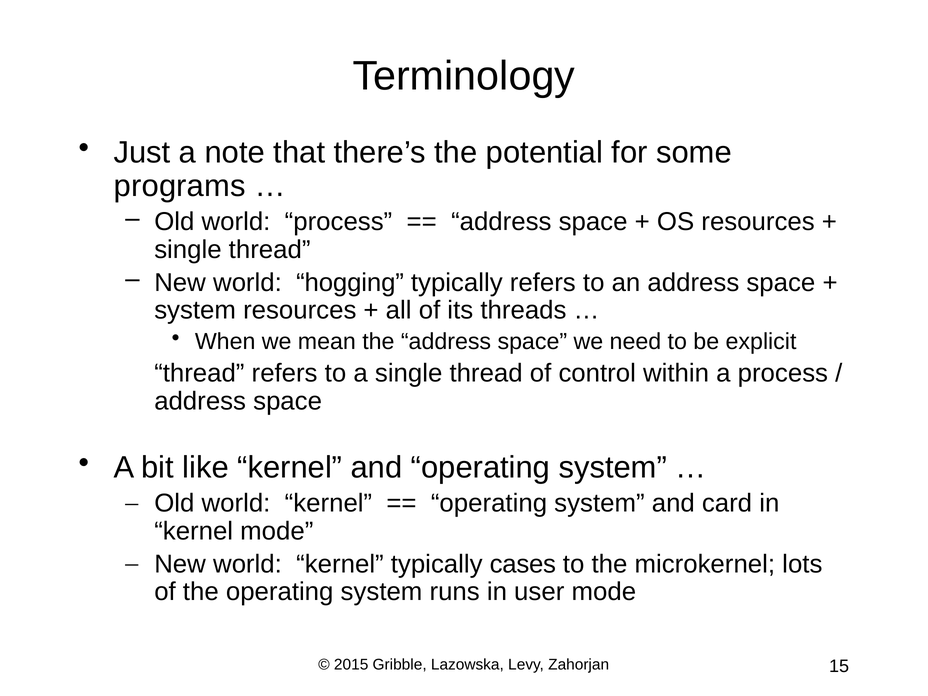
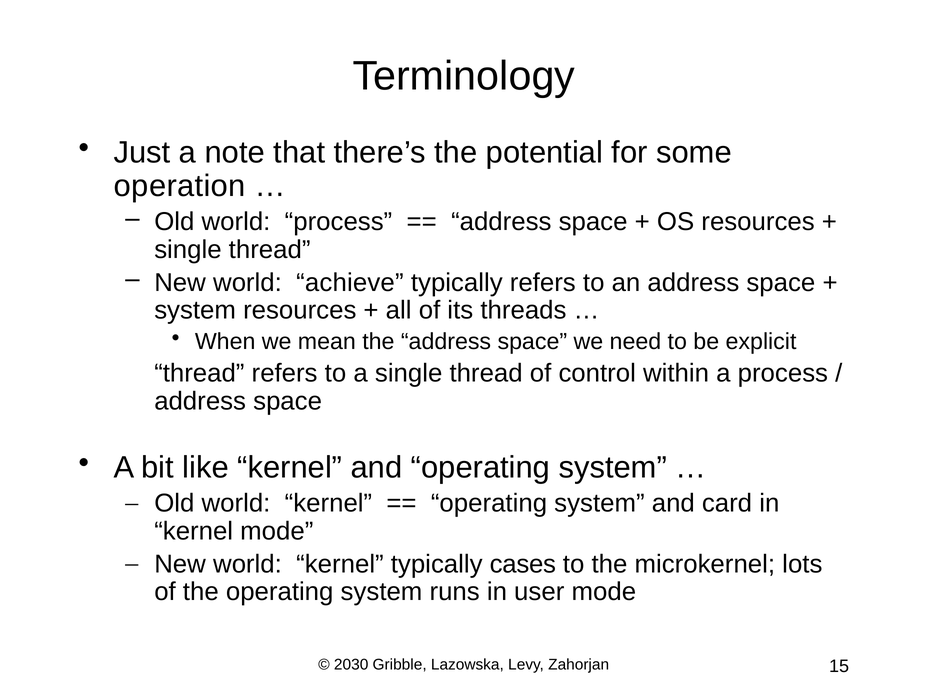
programs: programs -> operation
hogging: hogging -> achieve
2015: 2015 -> 2030
